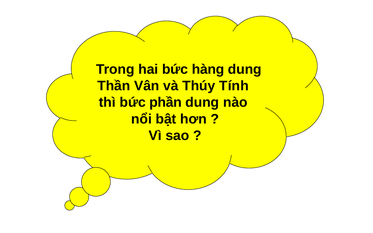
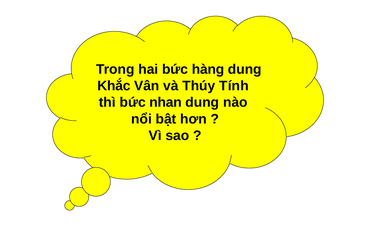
Thần: Thần -> Khắc
phần: phần -> nhan
